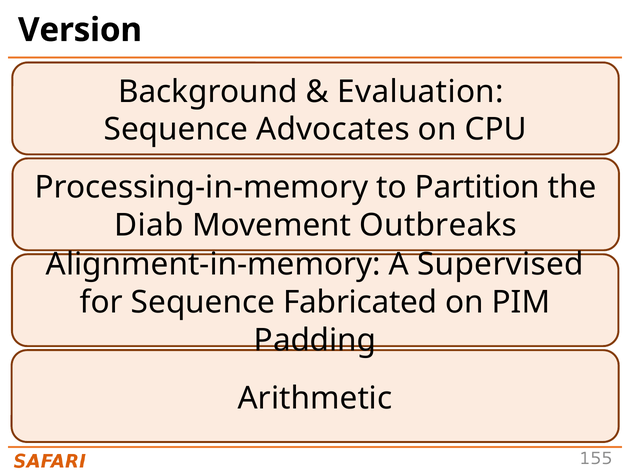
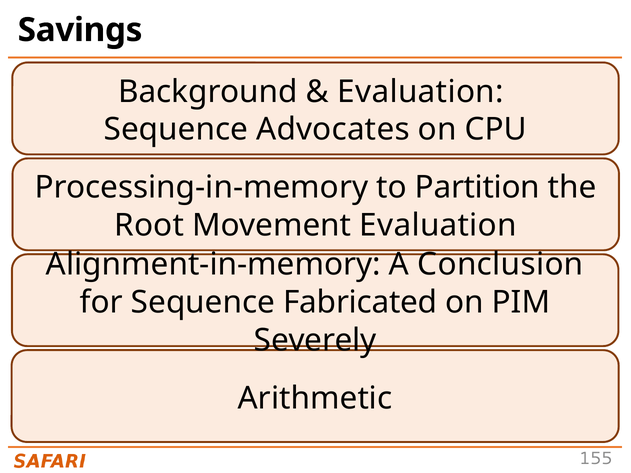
Version: Version -> Savings
Diab: Diab -> Root
Movement Outbreaks: Outbreaks -> Evaluation
Supervised: Supervised -> Conclusion
Padding: Padding -> Severely
